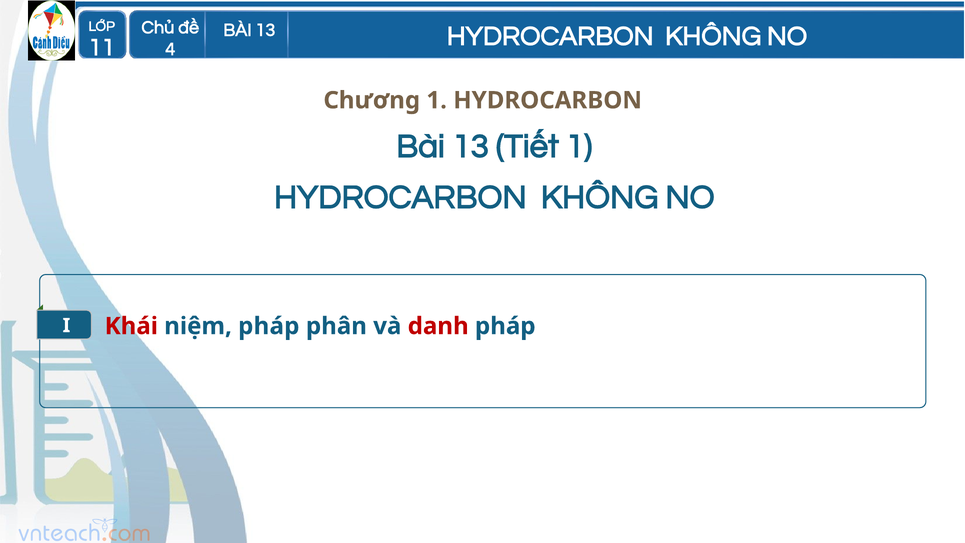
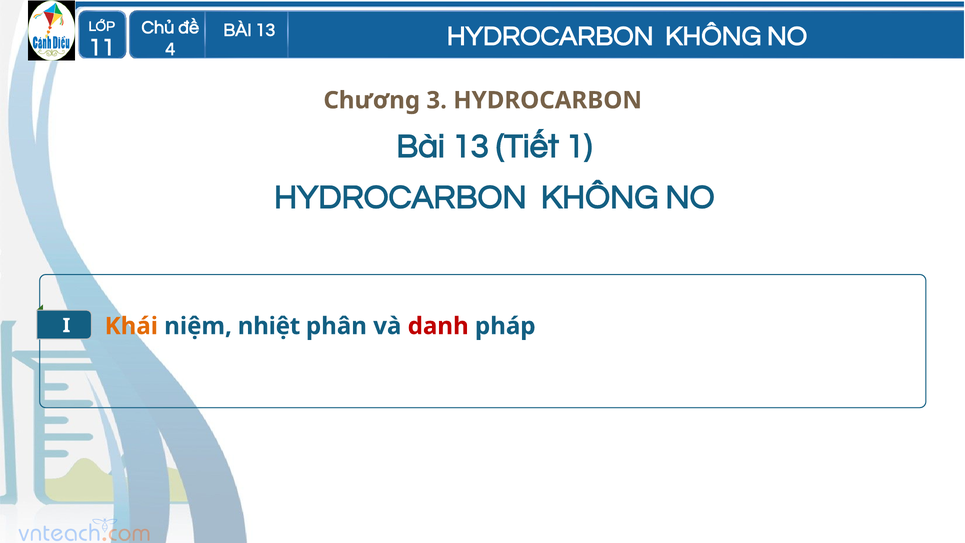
Chương 1: 1 -> 3
Khái colour: red -> orange
niệm pháp: pháp -> nhiệt
